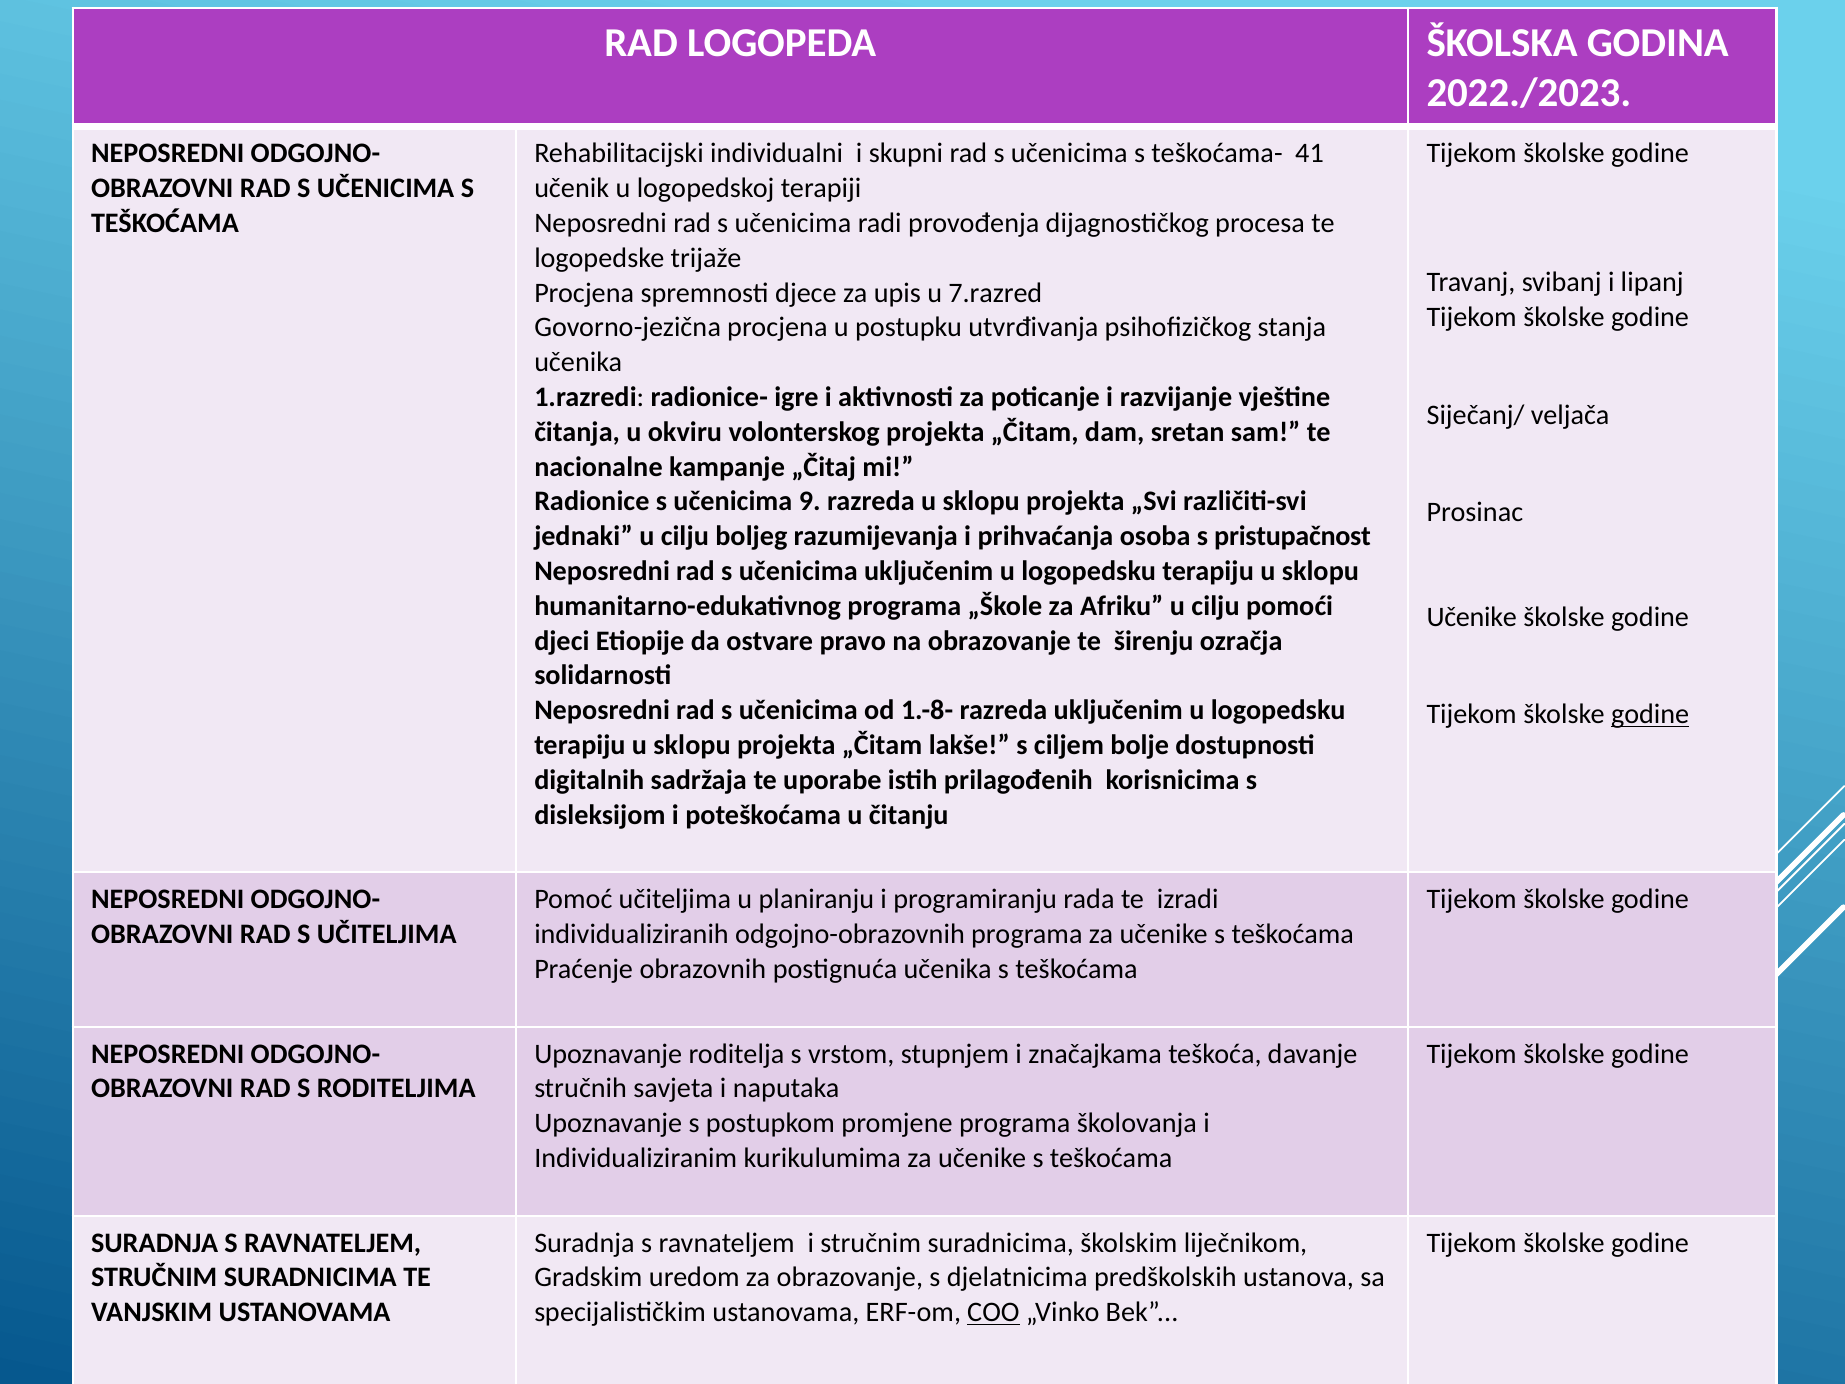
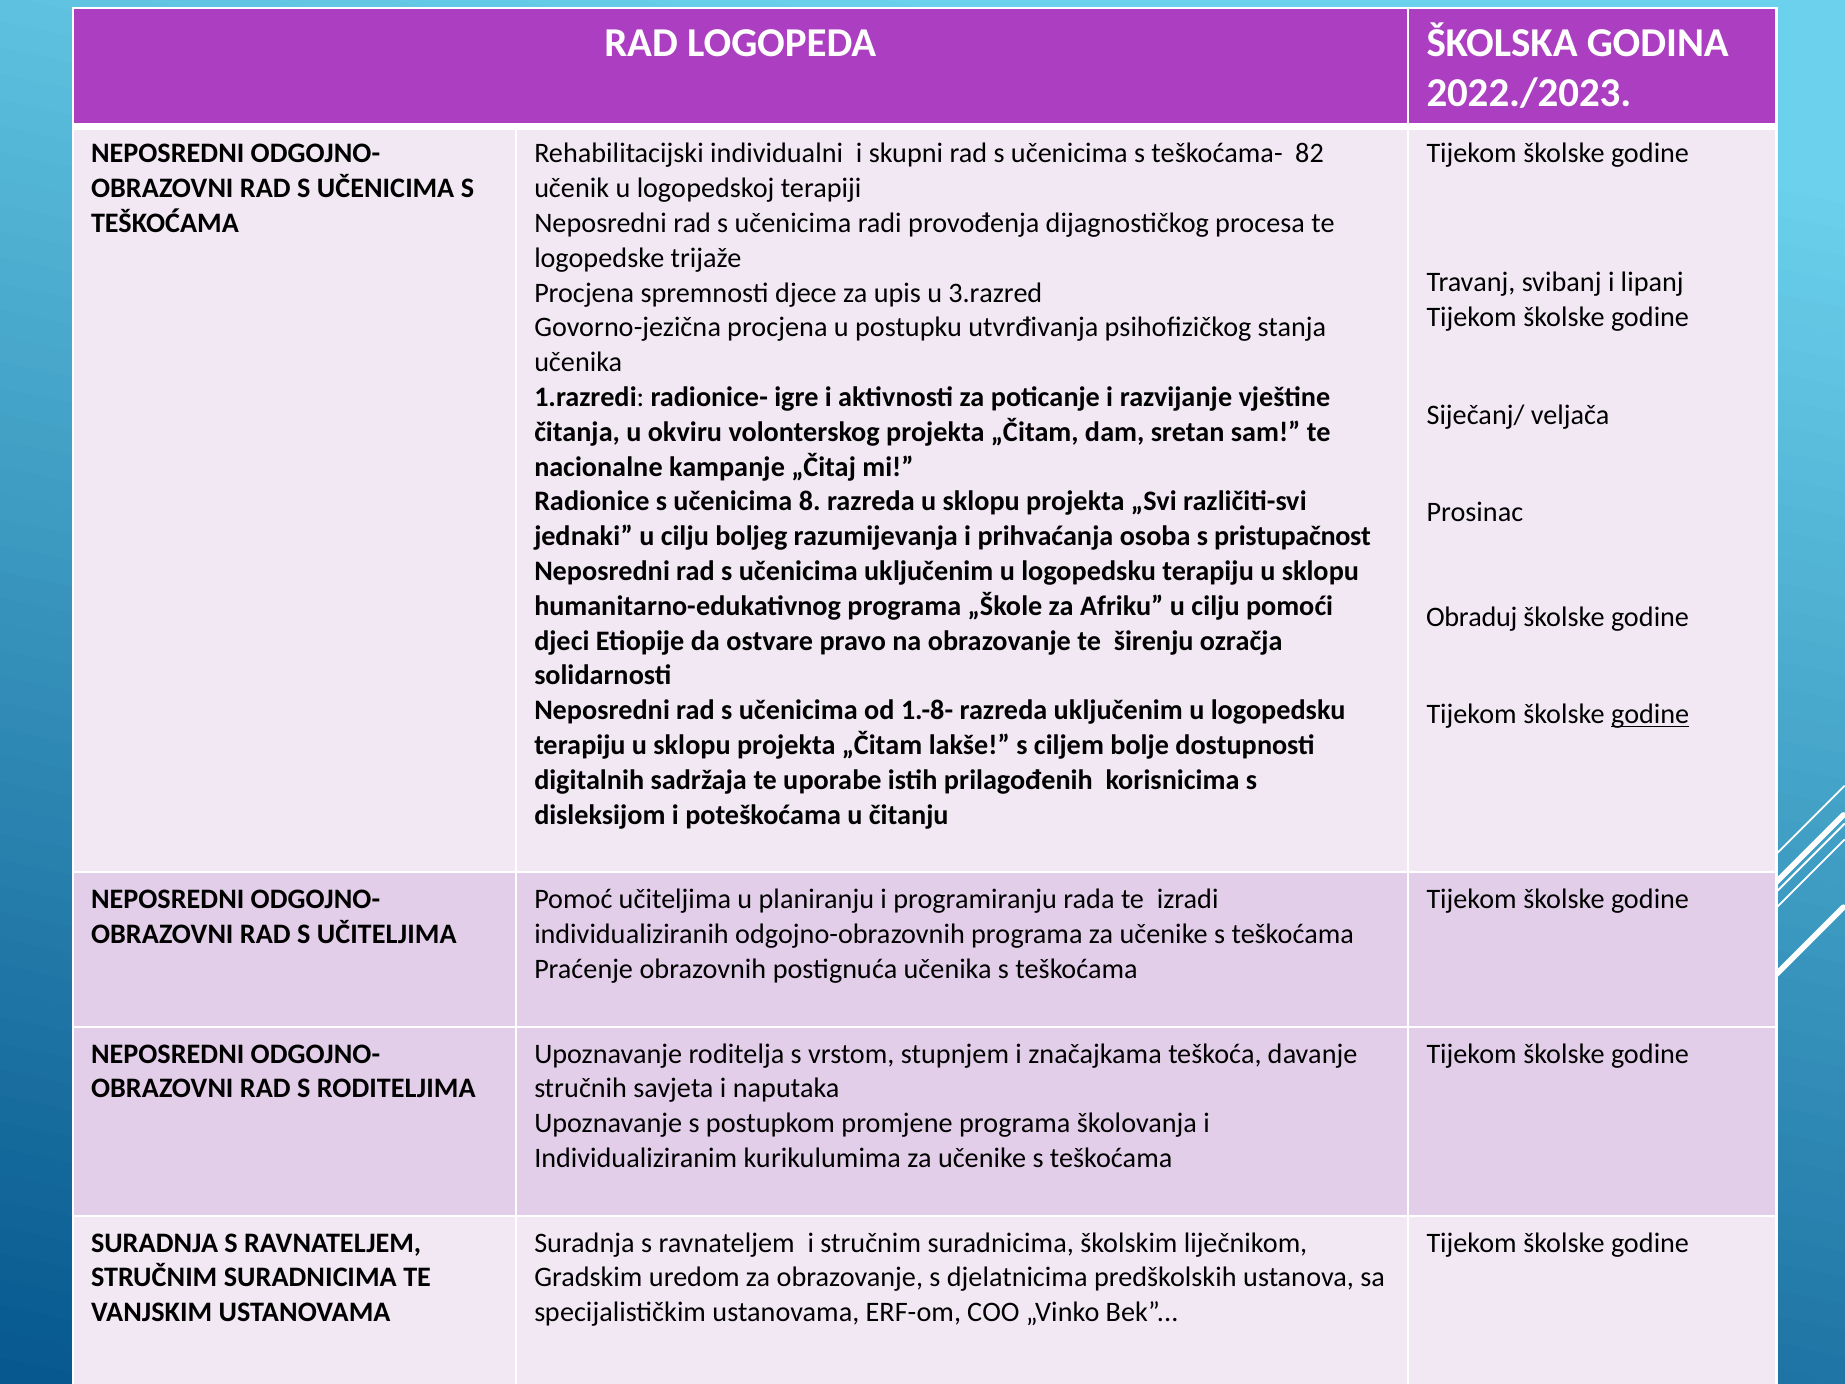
41: 41 -> 82
7.razred: 7.razred -> 3.razred
9: 9 -> 8
Učenike at (1472, 617): Učenike -> Obraduj
COO underline: present -> none
